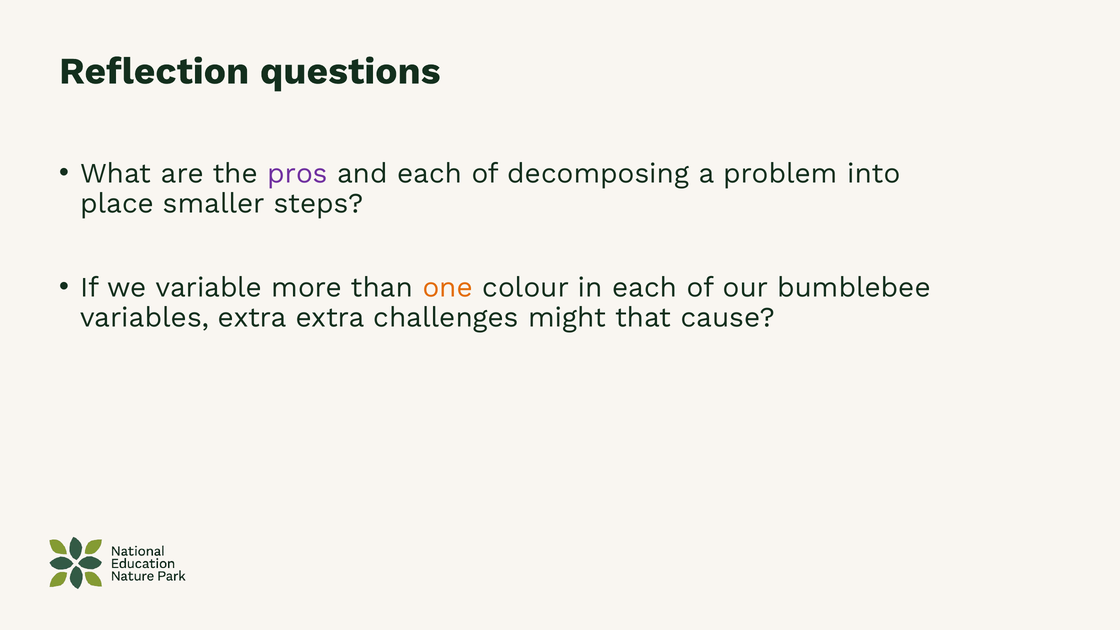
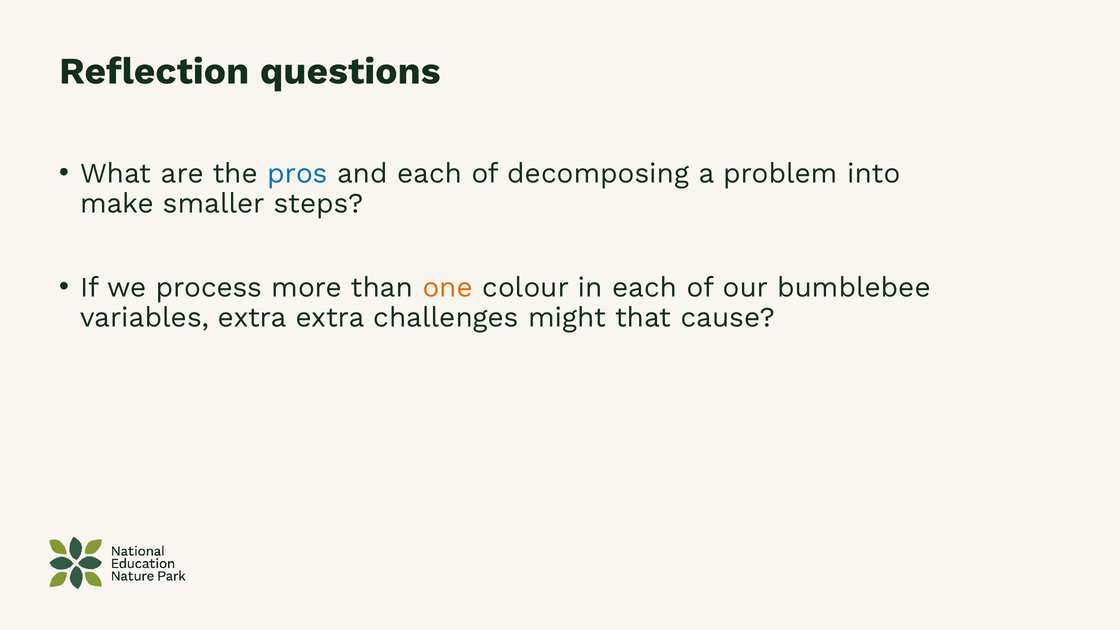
pros colour: purple -> blue
place: place -> make
variable: variable -> process
